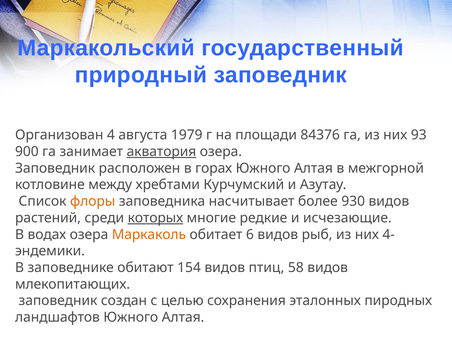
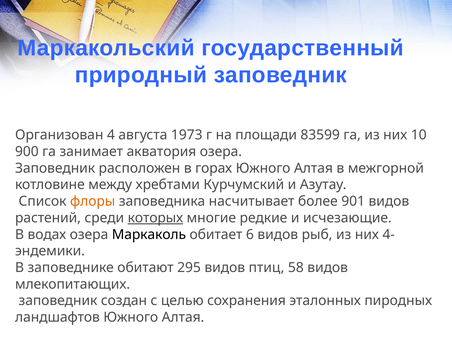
1979: 1979 -> 1973
84376: 84376 -> 83599
93: 93 -> 10
акватория underline: present -> none
930: 930 -> 901
Маркаколь colour: orange -> black
154: 154 -> 295
